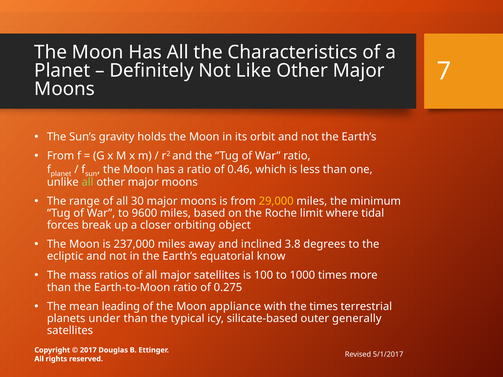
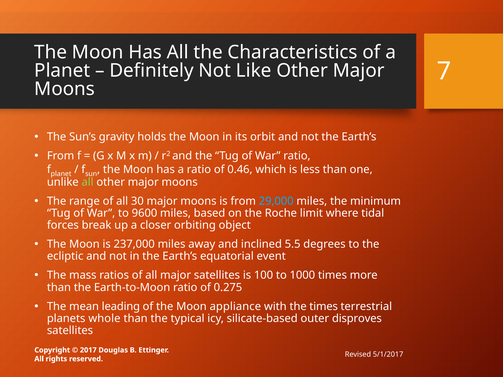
29,000 colour: yellow -> light blue
3.8: 3.8 -> 5.5
know: know -> event
under: under -> whole
generally: generally -> disproves
